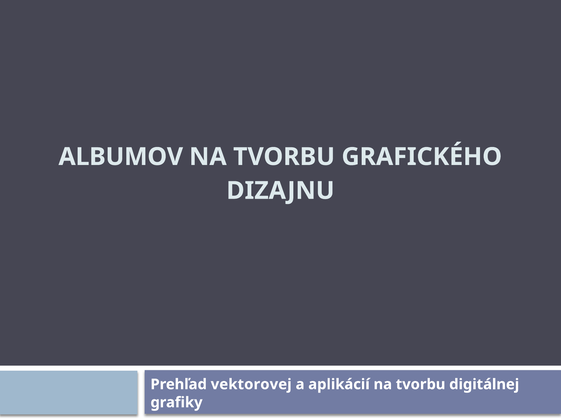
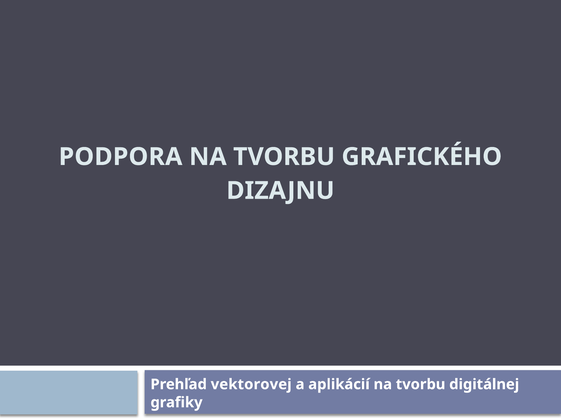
ALBUMOV: ALBUMOV -> PODPORA
